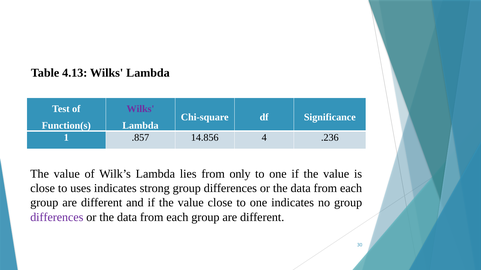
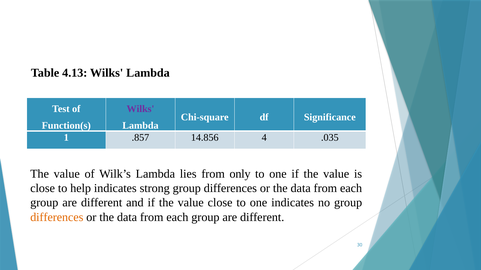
.236: .236 -> .035
uses: uses -> help
differences at (57, 218) colour: purple -> orange
